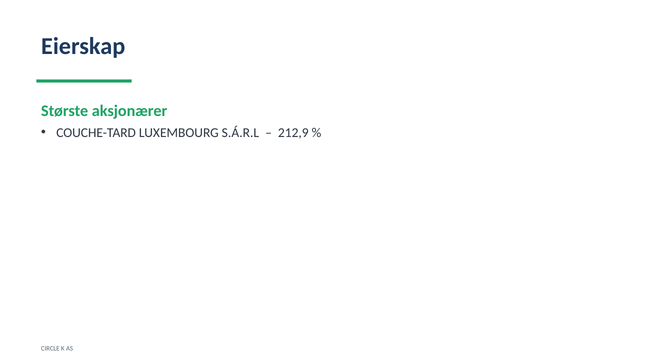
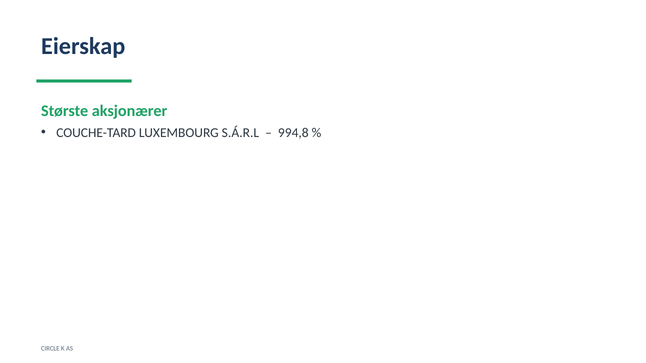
212,9: 212,9 -> 994,8
